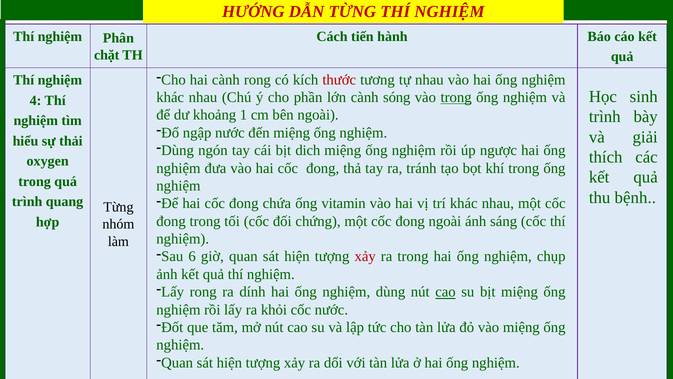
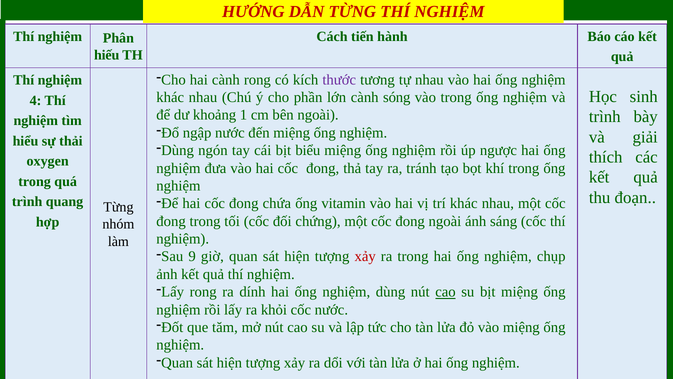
chặt: chặt -> hiếu
thước colour: red -> purple
trong at (456, 97) underline: present -> none
dich: dich -> biểu
bệnh: bệnh -> đoạn
6: 6 -> 9
